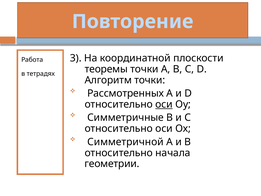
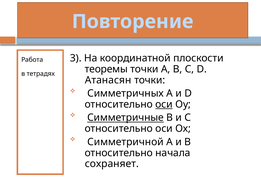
Алгоритм: Алгоритм -> Атанасян
Рассмотренных: Рассмотренных -> Симметричных
Симметричные underline: none -> present
геометрии: геометрии -> сохраняет
